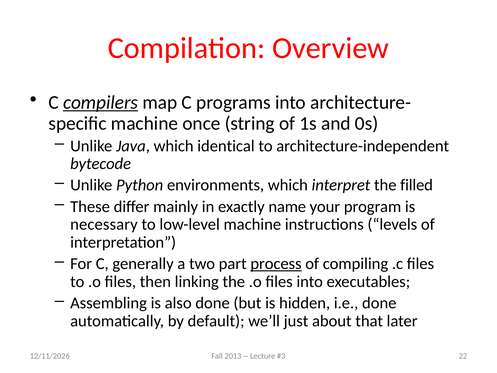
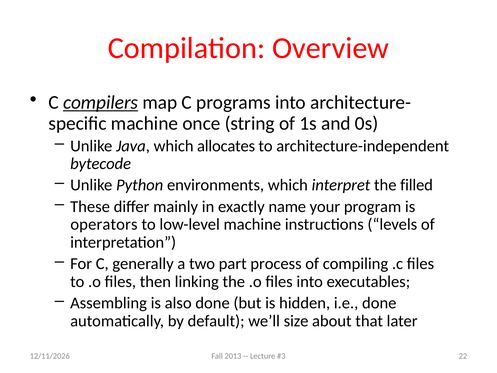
identical: identical -> allocates
necessary: necessary -> operators
process underline: present -> none
just: just -> size
